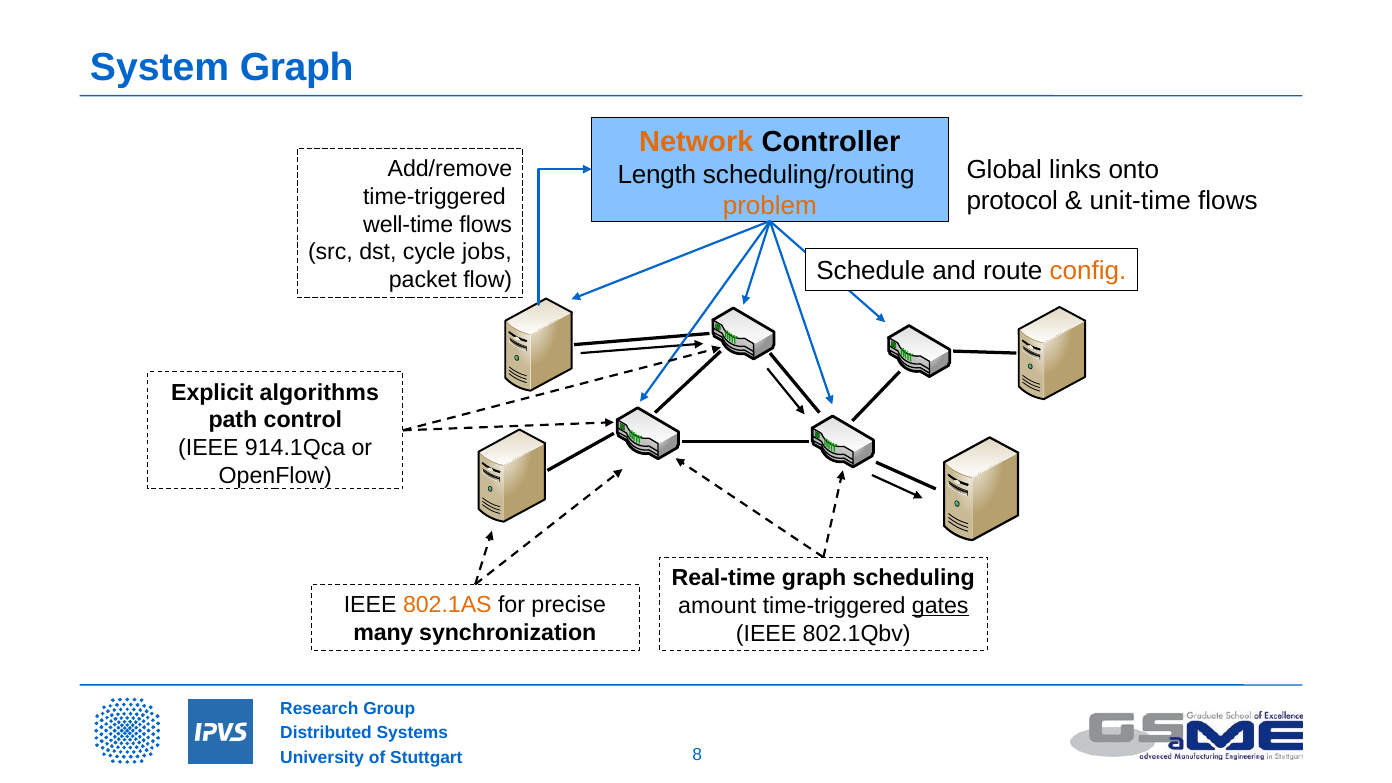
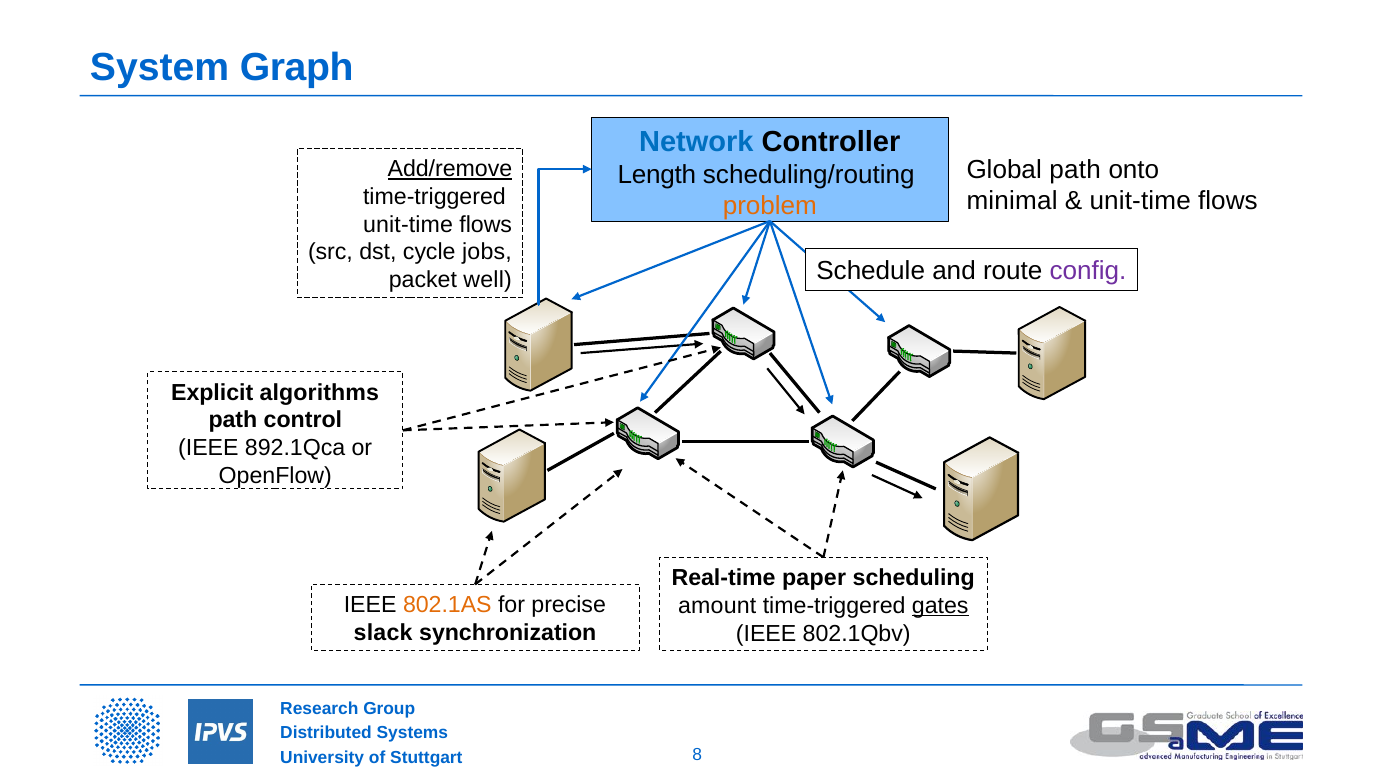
Network colour: orange -> blue
Global links: links -> path
Add/remove underline: none -> present
protocol: protocol -> minimal
well-time at (408, 224): well-time -> unit-time
flow: flow -> well
config colour: orange -> purple
914.1Qca: 914.1Qca -> 892.1Qca
Real-time graph: graph -> paper
many: many -> slack
